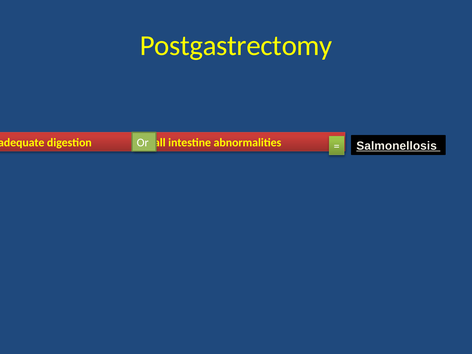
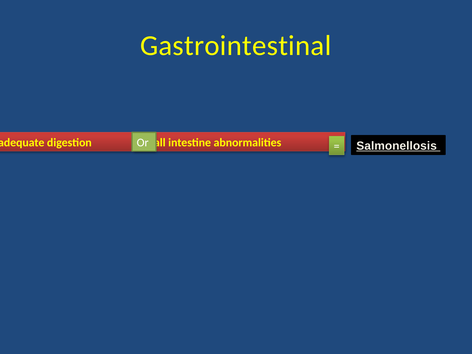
Postgastrectomy: Postgastrectomy -> Gastrointestinal
